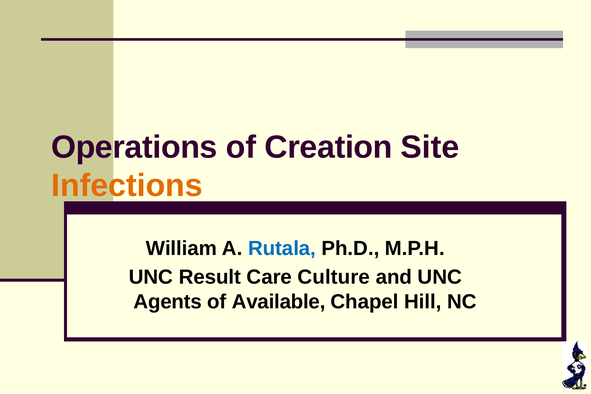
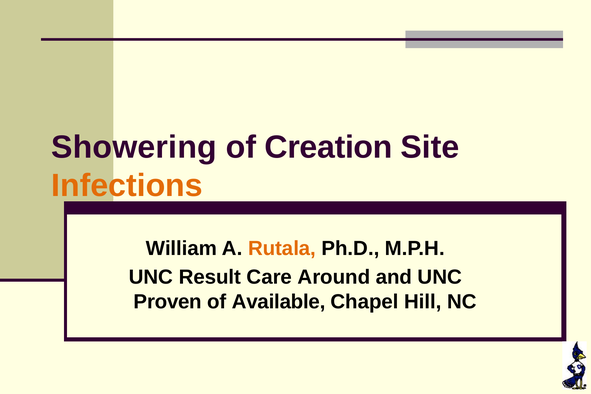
Operations: Operations -> Showering
Rutala colour: blue -> orange
Culture: Culture -> Around
Agents: Agents -> Proven
